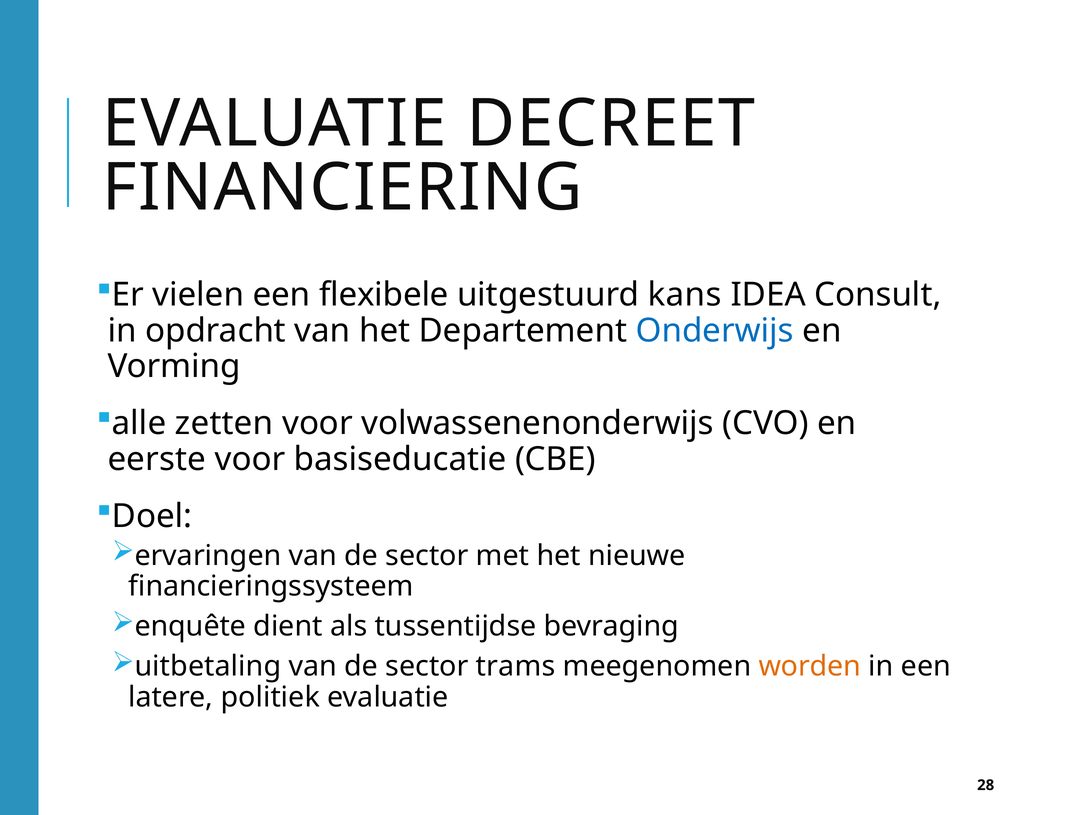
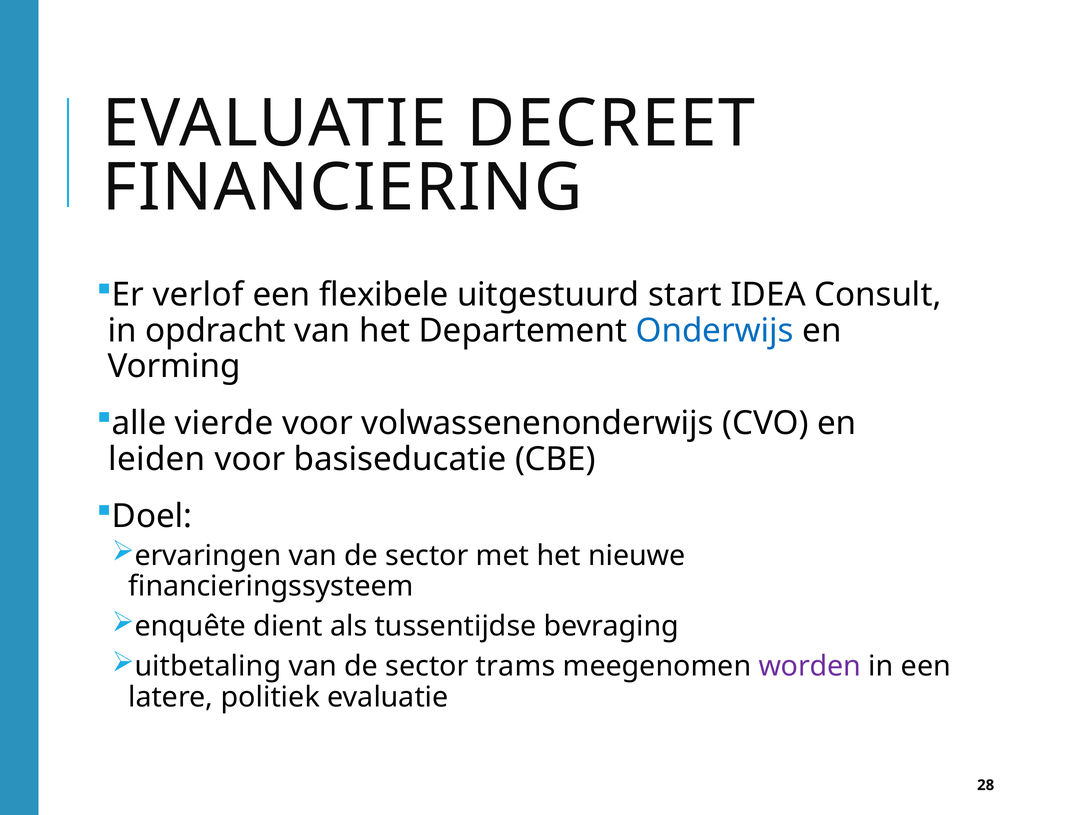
vielen: vielen -> verlof
kans: kans -> start
zetten: zetten -> vierde
eerste: eerste -> leiden
worden colour: orange -> purple
